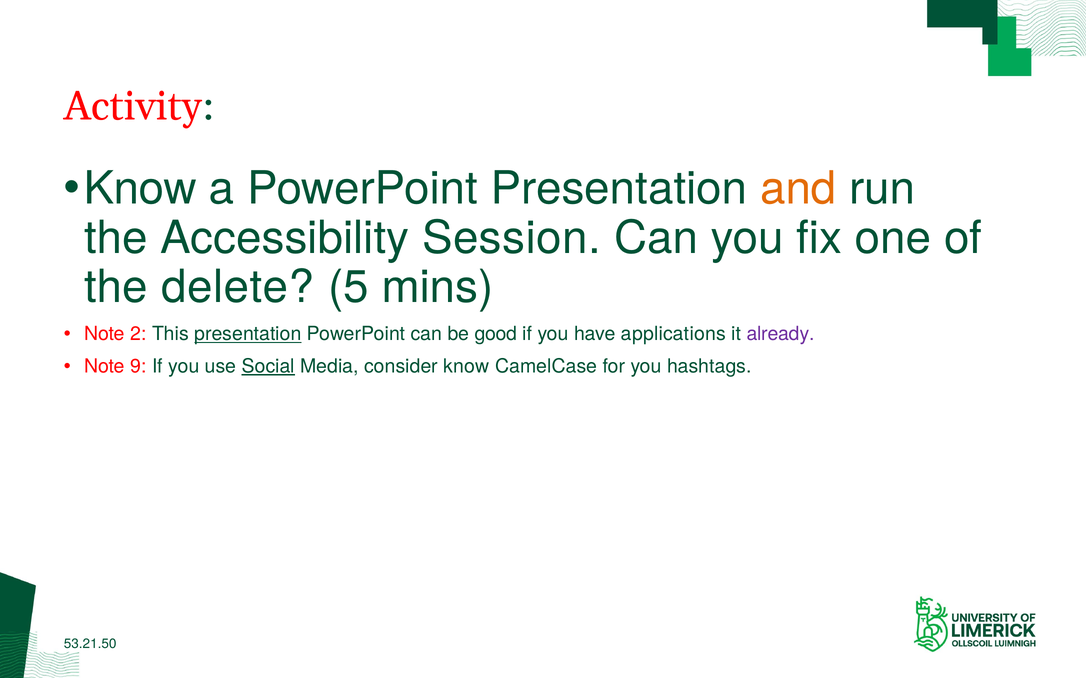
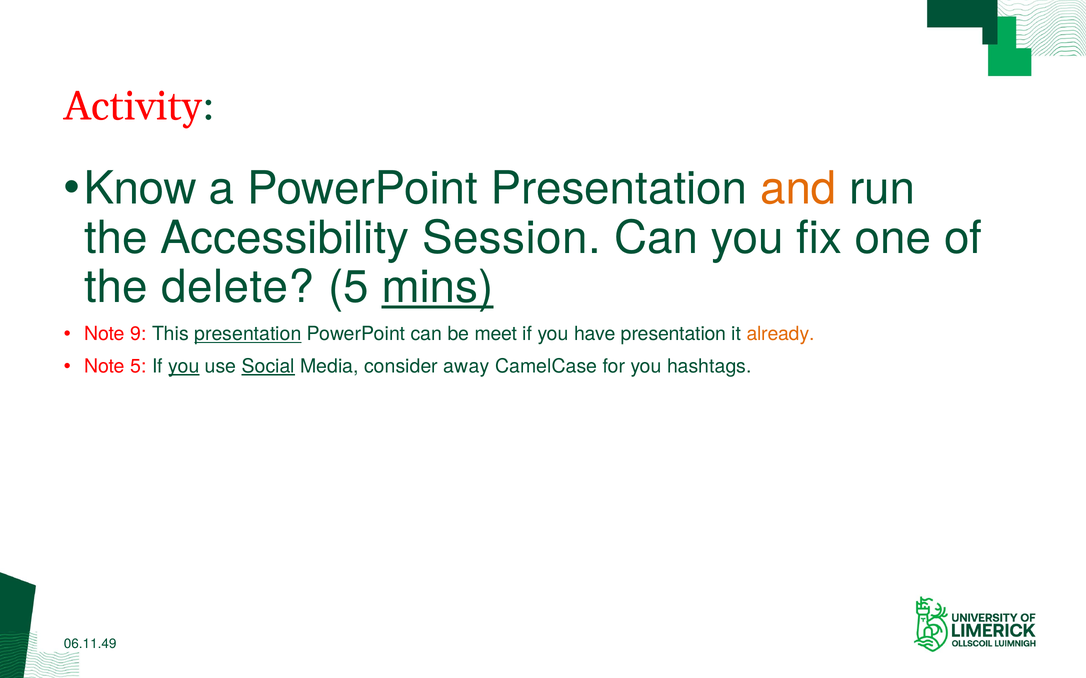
mins underline: none -> present
2: 2 -> 9
good: good -> meet
have applications: applications -> presentation
already colour: purple -> orange
Note 9: 9 -> 5
you at (184, 367) underline: none -> present
consider know: know -> away
53.21.50: 53.21.50 -> 06.11.49
